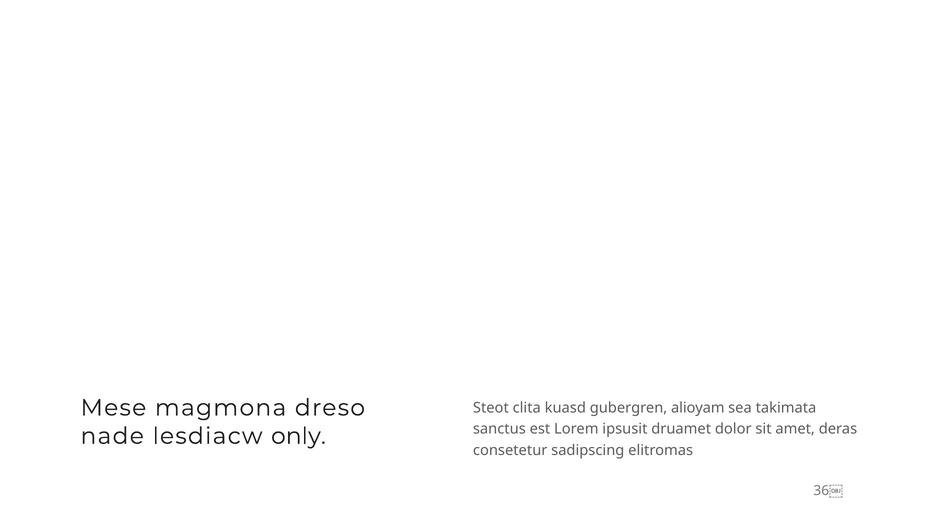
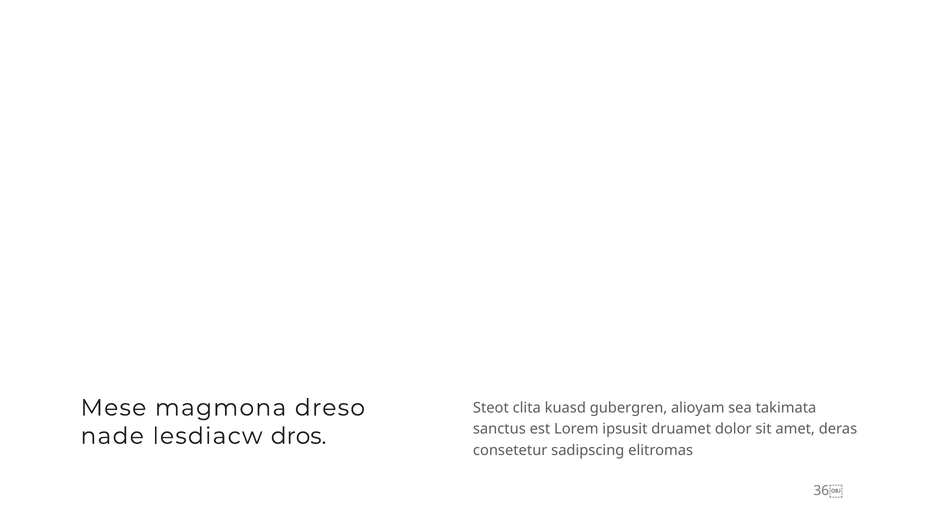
only: only -> dros
